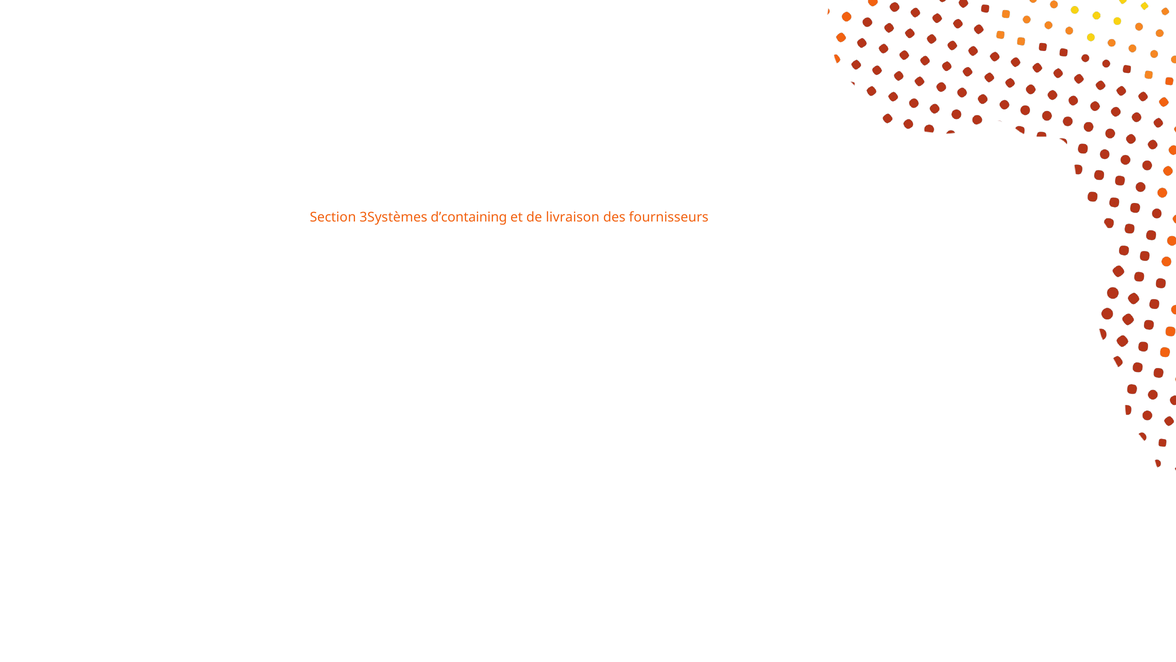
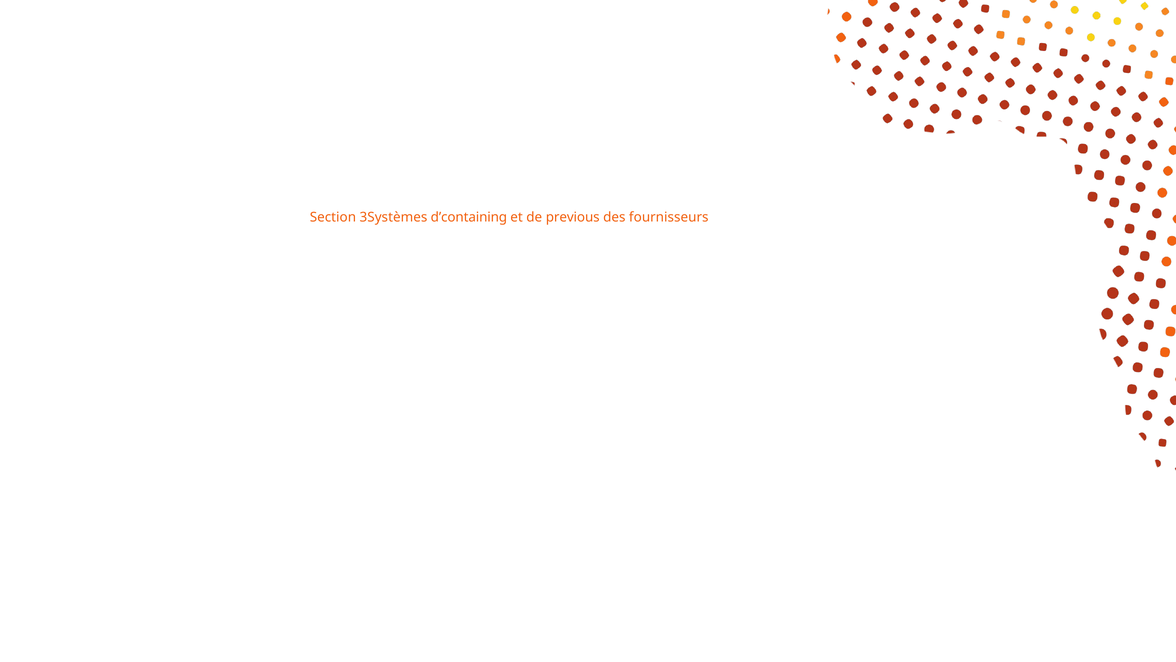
livraison: livraison -> previous
